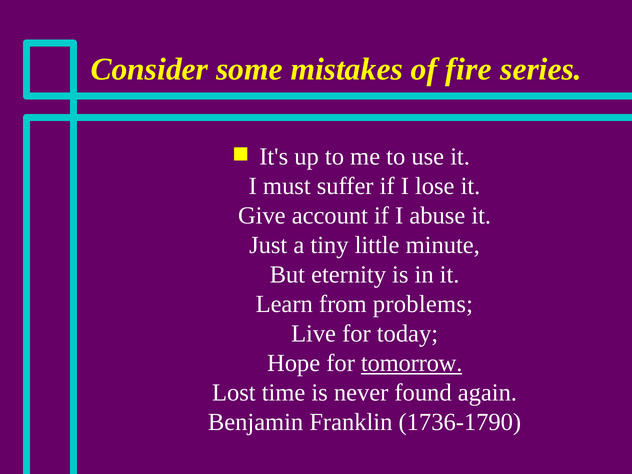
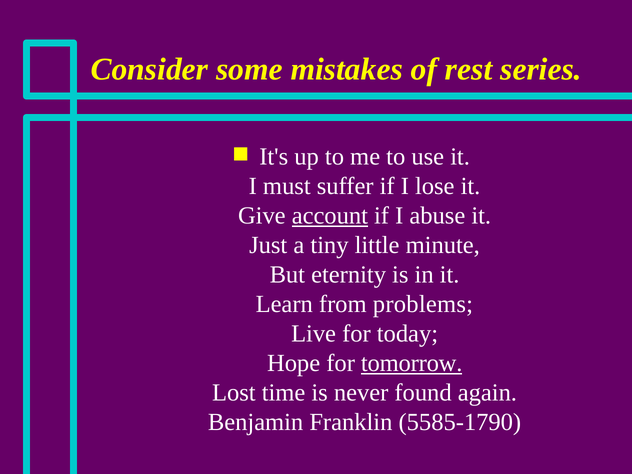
fire: fire -> rest
account underline: none -> present
1736-1790: 1736-1790 -> 5585-1790
